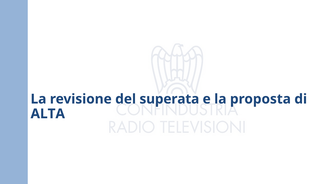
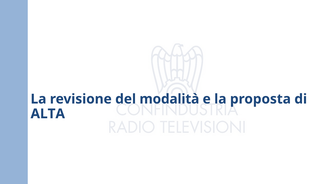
superata: superata -> modalità
